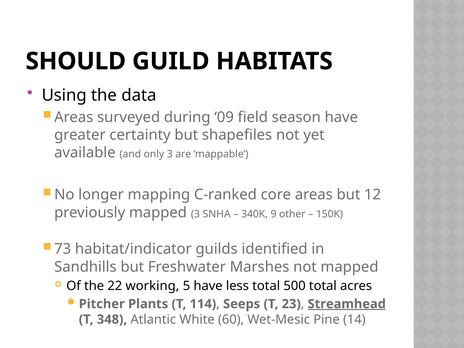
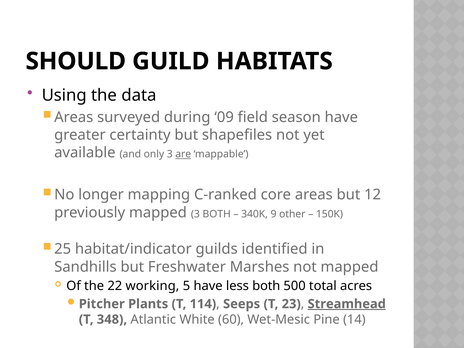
are underline: none -> present
3 SNHA: SNHA -> BOTH
73: 73 -> 25
less total: total -> both
